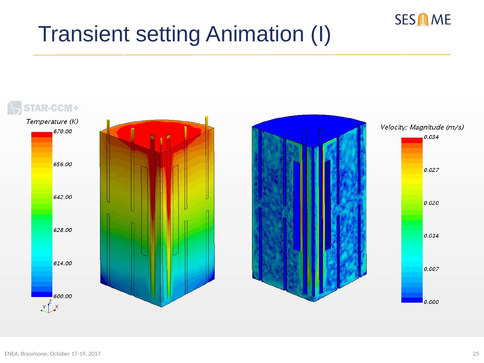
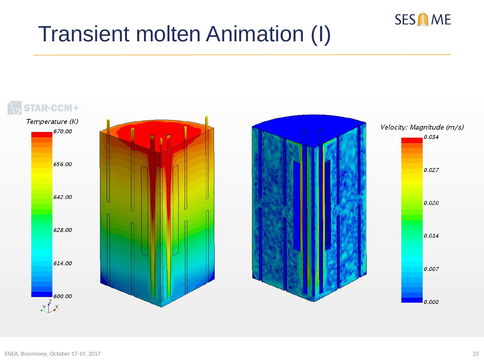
setting: setting -> molten
